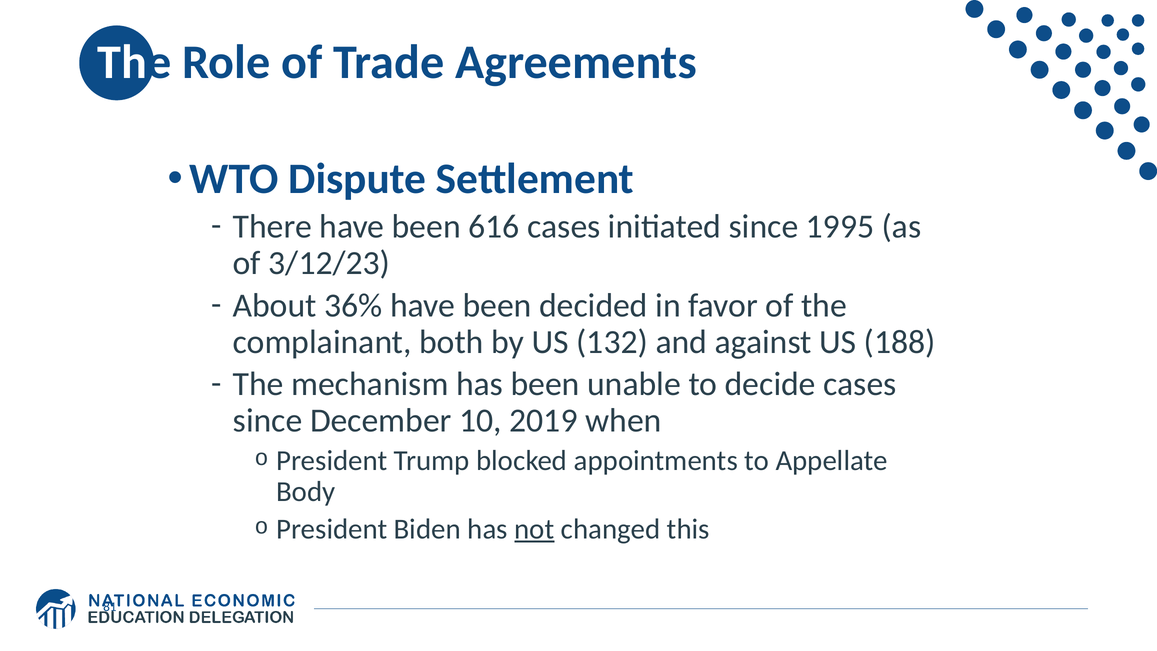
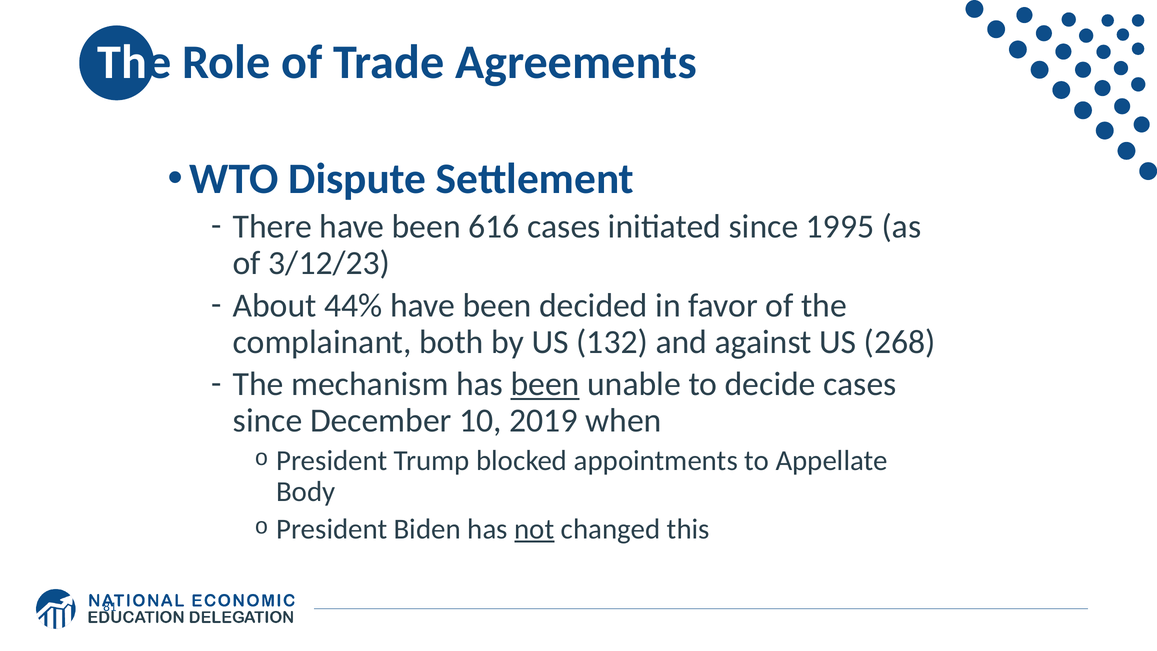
36%: 36% -> 44%
188: 188 -> 268
been at (545, 384) underline: none -> present
